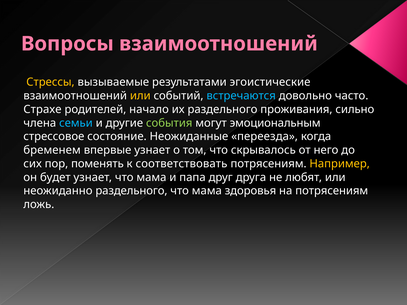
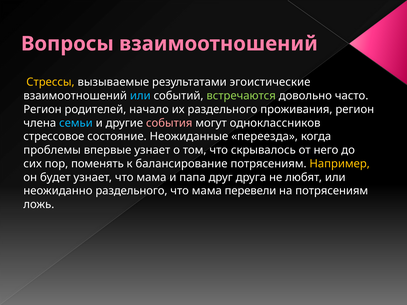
или at (140, 96) colour: yellow -> light blue
встречаются colour: light blue -> light green
Страхе at (42, 109): Страхе -> Регион
проживания сильно: сильно -> регион
события colour: light green -> pink
эмоциональным: эмоциональным -> одноклассников
бременем: бременем -> проблемы
соответствовать: соответствовать -> балансирование
здоровья: здоровья -> перевели
